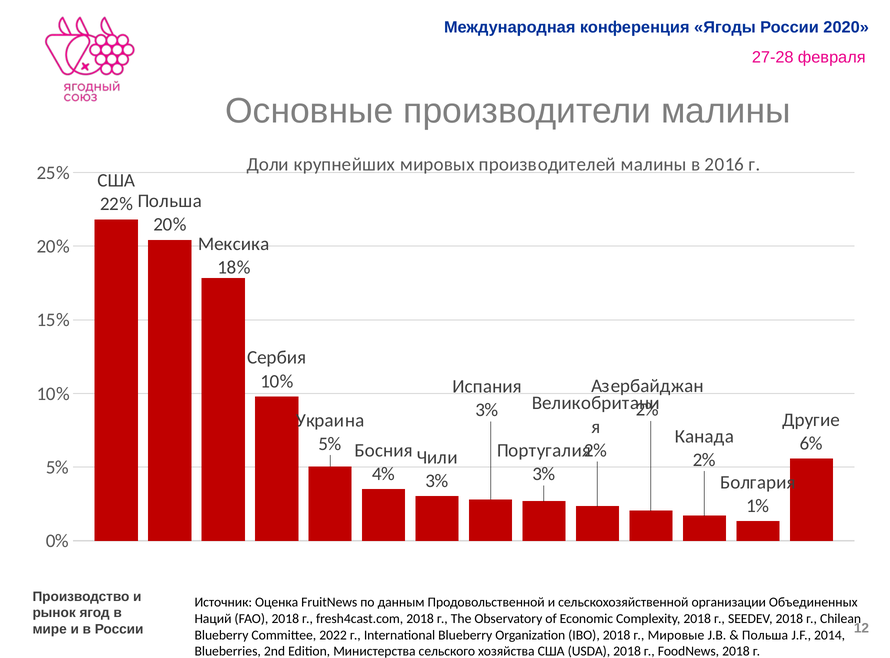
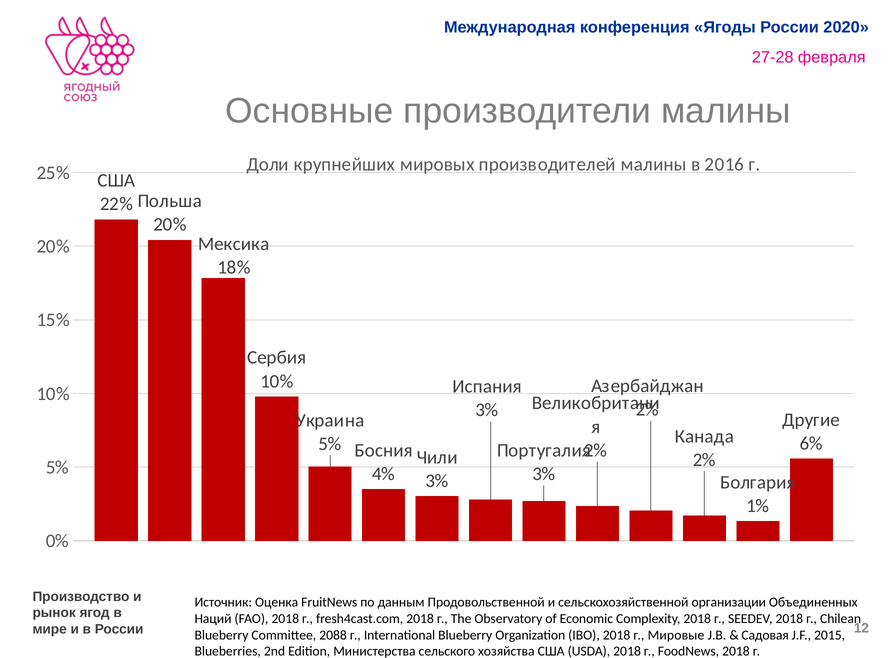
2022: 2022 -> 2088
Польша at (765, 635): Польша -> Садовая
2014: 2014 -> 2015
